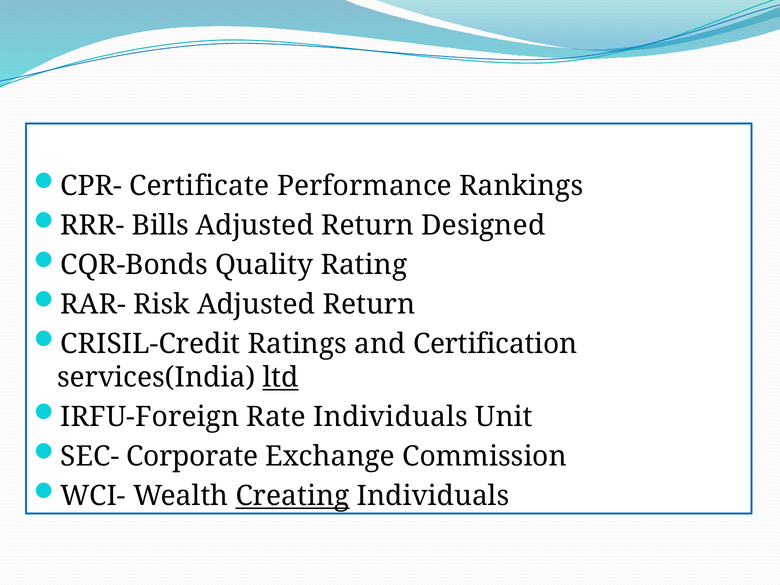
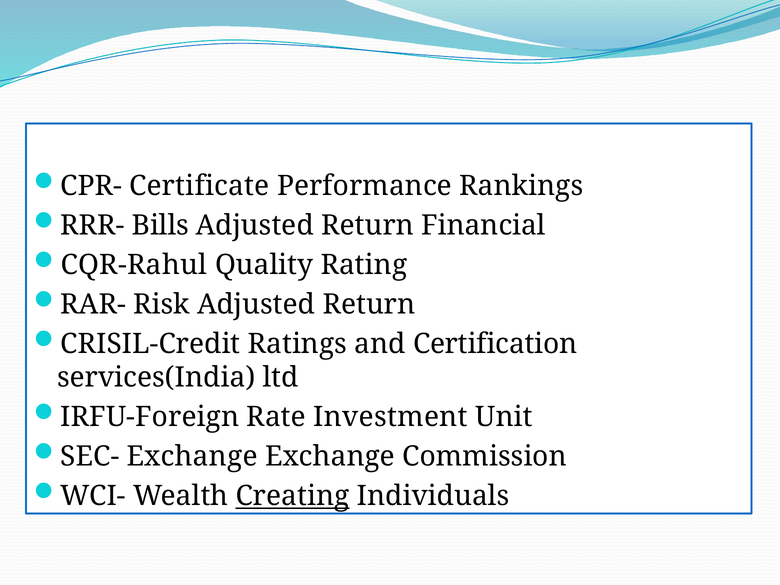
Designed: Designed -> Financial
CQR-Bonds: CQR-Bonds -> CQR-Rahul
ltd underline: present -> none
Rate Individuals: Individuals -> Investment
SEC- Corporate: Corporate -> Exchange
